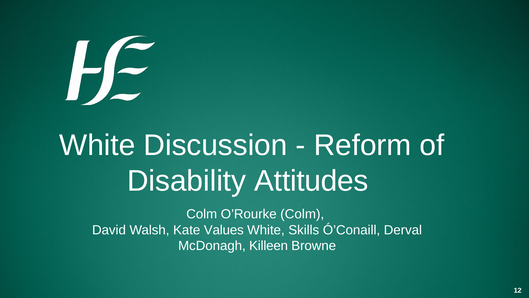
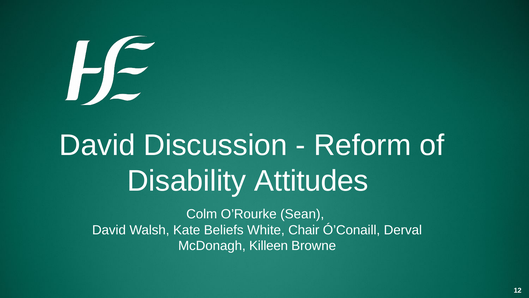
White at (97, 145): White -> David
O’Rourke Colm: Colm -> Sean
Values: Values -> Beliefs
Skills: Skills -> Chair
